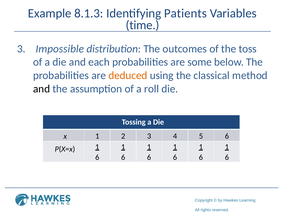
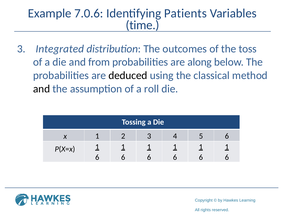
8.1.3: 8.1.3 -> 7.0.6
Impossible: Impossible -> Integrated
each: each -> from
some: some -> along
deduced colour: orange -> black
